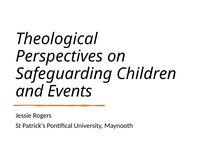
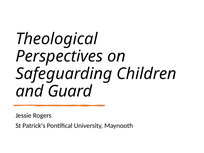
Events: Events -> Guard
